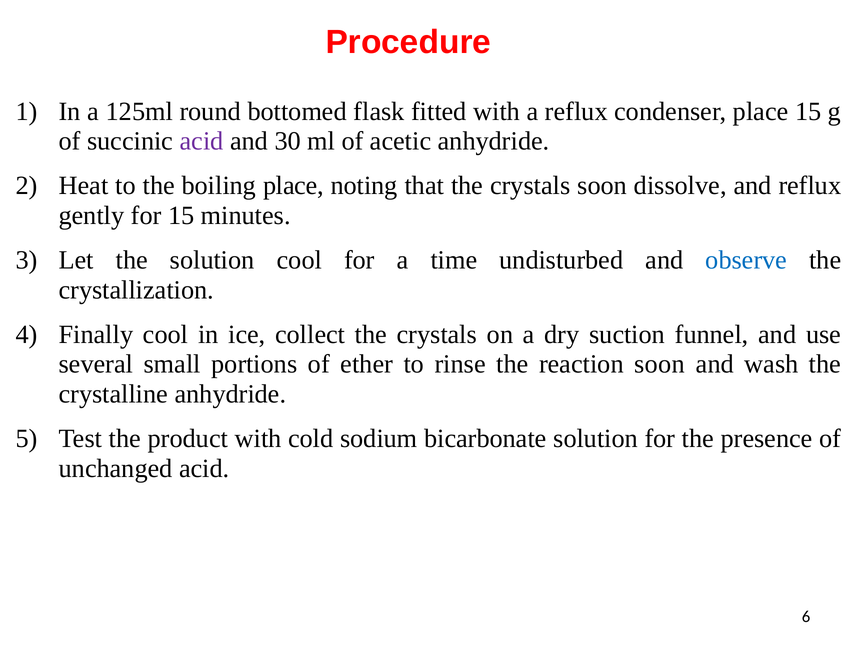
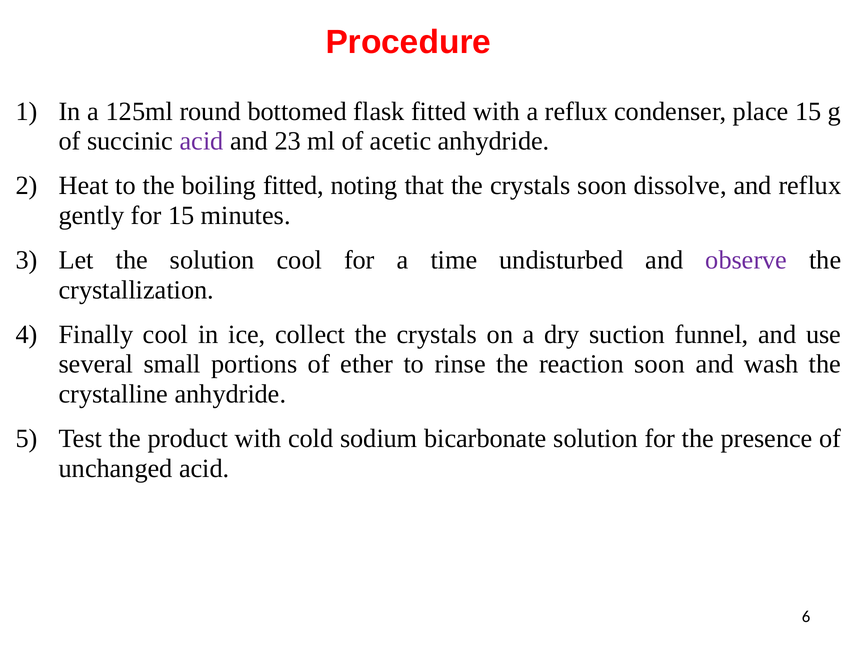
30: 30 -> 23
boiling place: place -> fitted
observe colour: blue -> purple
